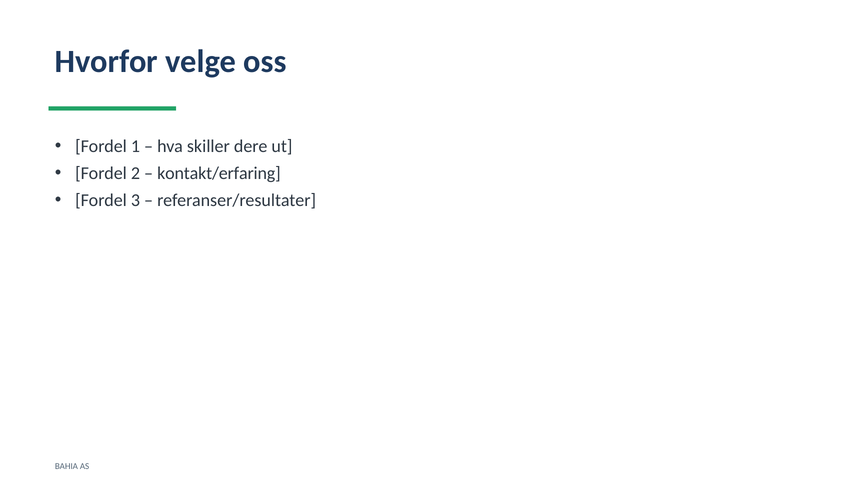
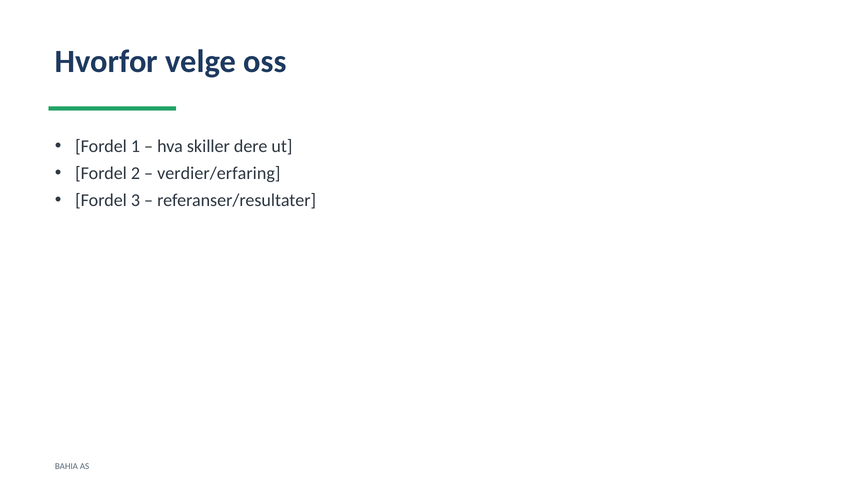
kontakt/erfaring: kontakt/erfaring -> verdier/erfaring
